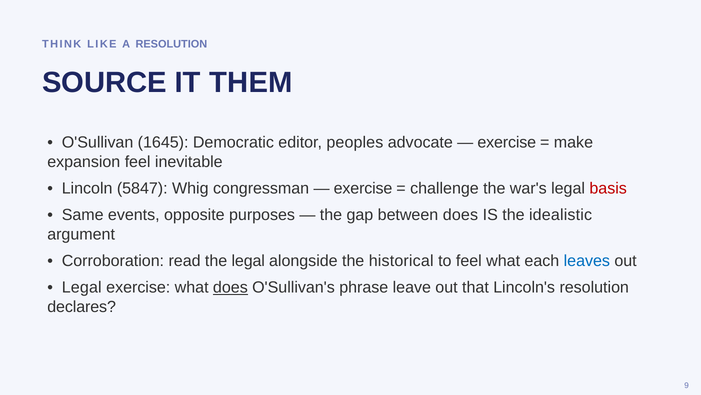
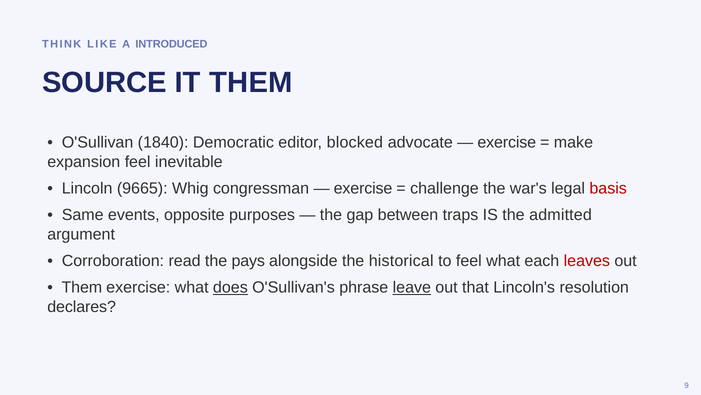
A RESOLUTION: RESOLUTION -> INTRODUCED
1645: 1645 -> 1840
peoples: peoples -> blocked
5847: 5847 -> 9665
between does: does -> traps
idealistic: idealistic -> admitted
the legal: legal -> pays
leaves colour: blue -> red
Legal at (82, 287): Legal -> Them
leave underline: none -> present
